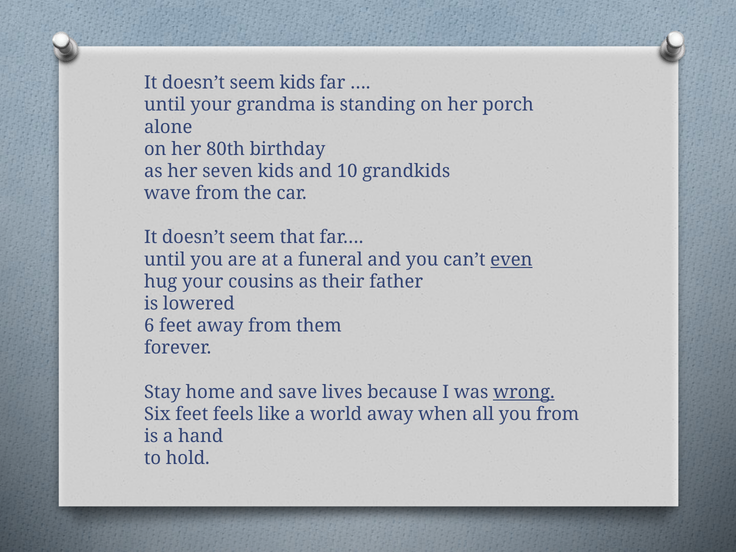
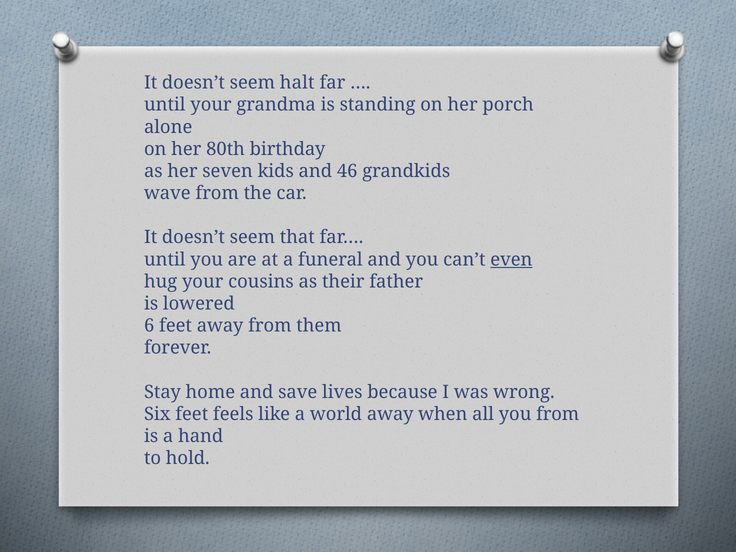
seem kids: kids -> halt
10: 10 -> 46
wrong underline: present -> none
